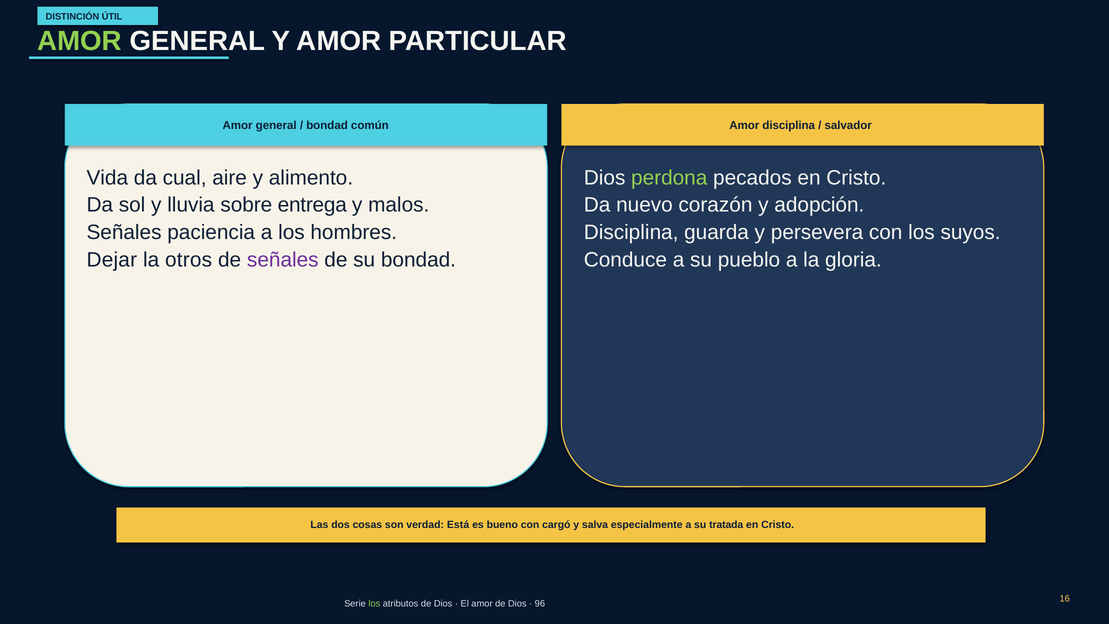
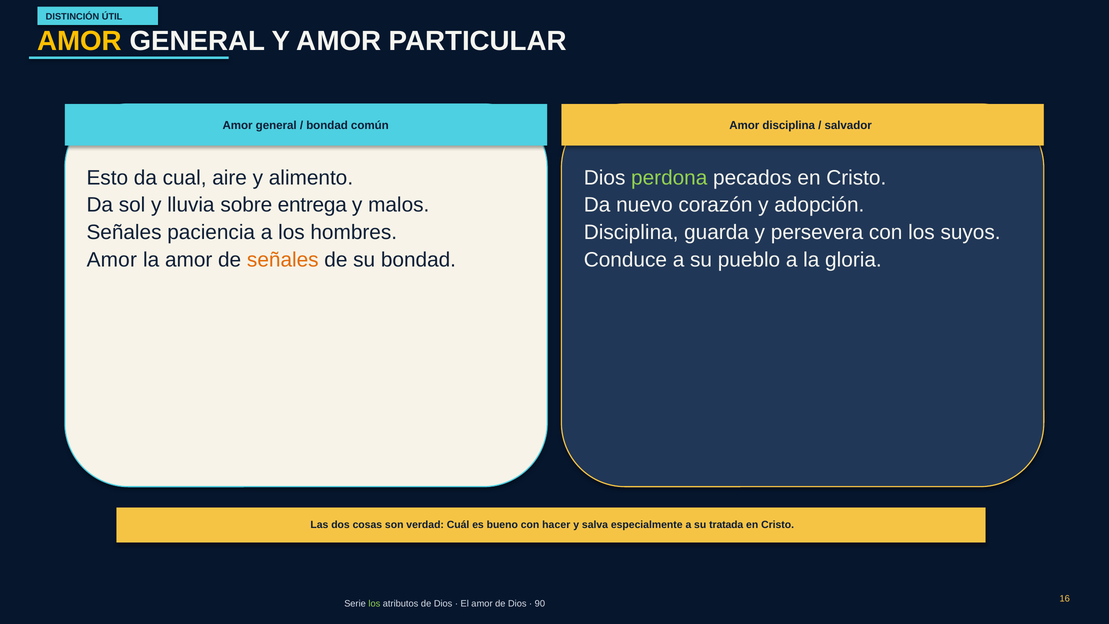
AMOR at (80, 41) colour: light green -> yellow
Vida: Vida -> Esto
Dejar at (112, 260): Dejar -> Amor
la otros: otros -> amor
señales at (283, 260) colour: purple -> orange
Está: Está -> Cuál
cargó: cargó -> hacer
96: 96 -> 90
